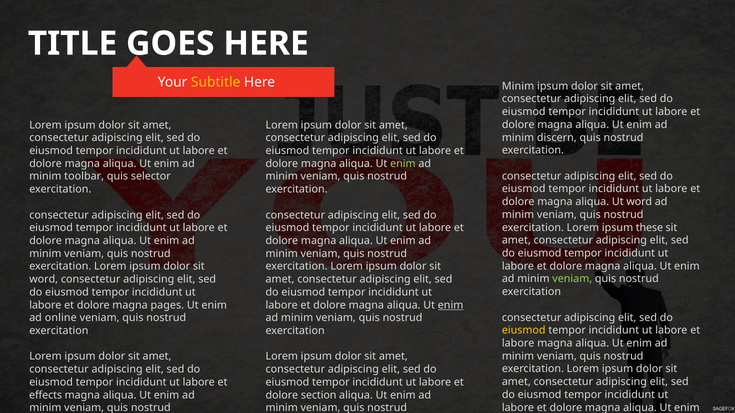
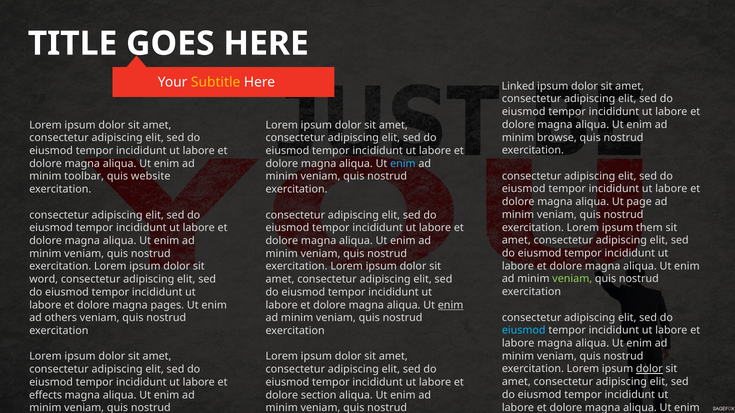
Minim at (518, 86): Minim -> Linked
discern: discern -> browse
enim at (403, 164) colour: light green -> light blue
selector: selector -> website
Ut word: word -> page
these: these -> them
online: online -> others
eiusmod at (524, 331) colour: yellow -> light blue
dolor at (649, 369) underline: none -> present
